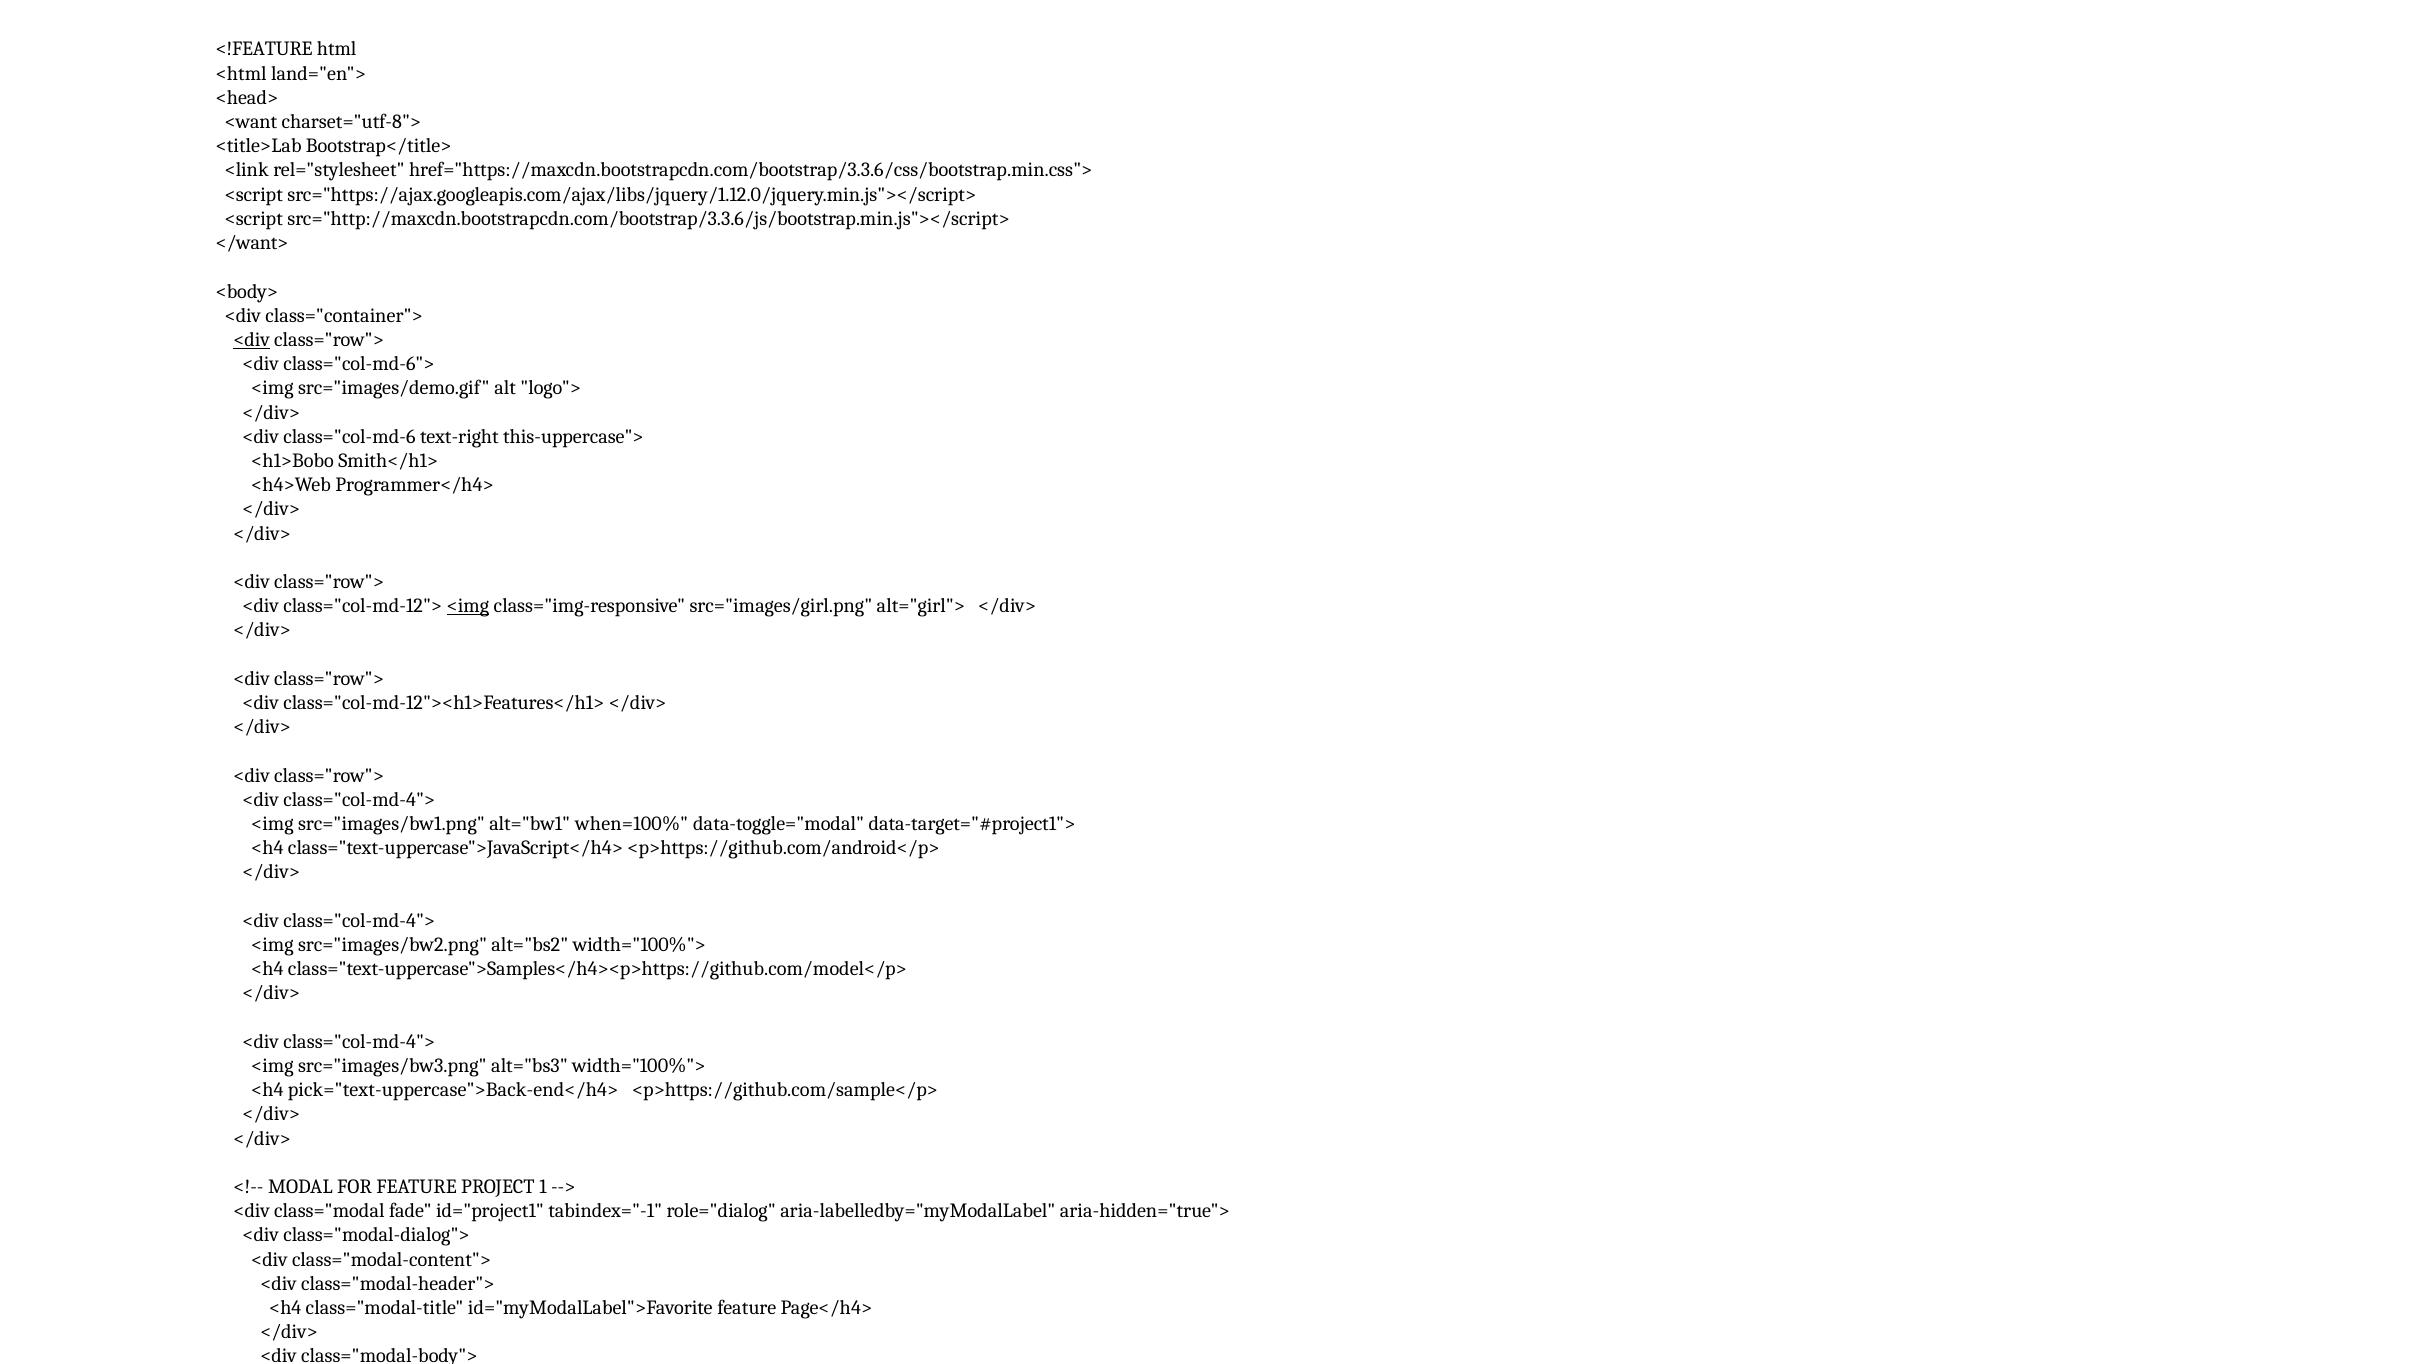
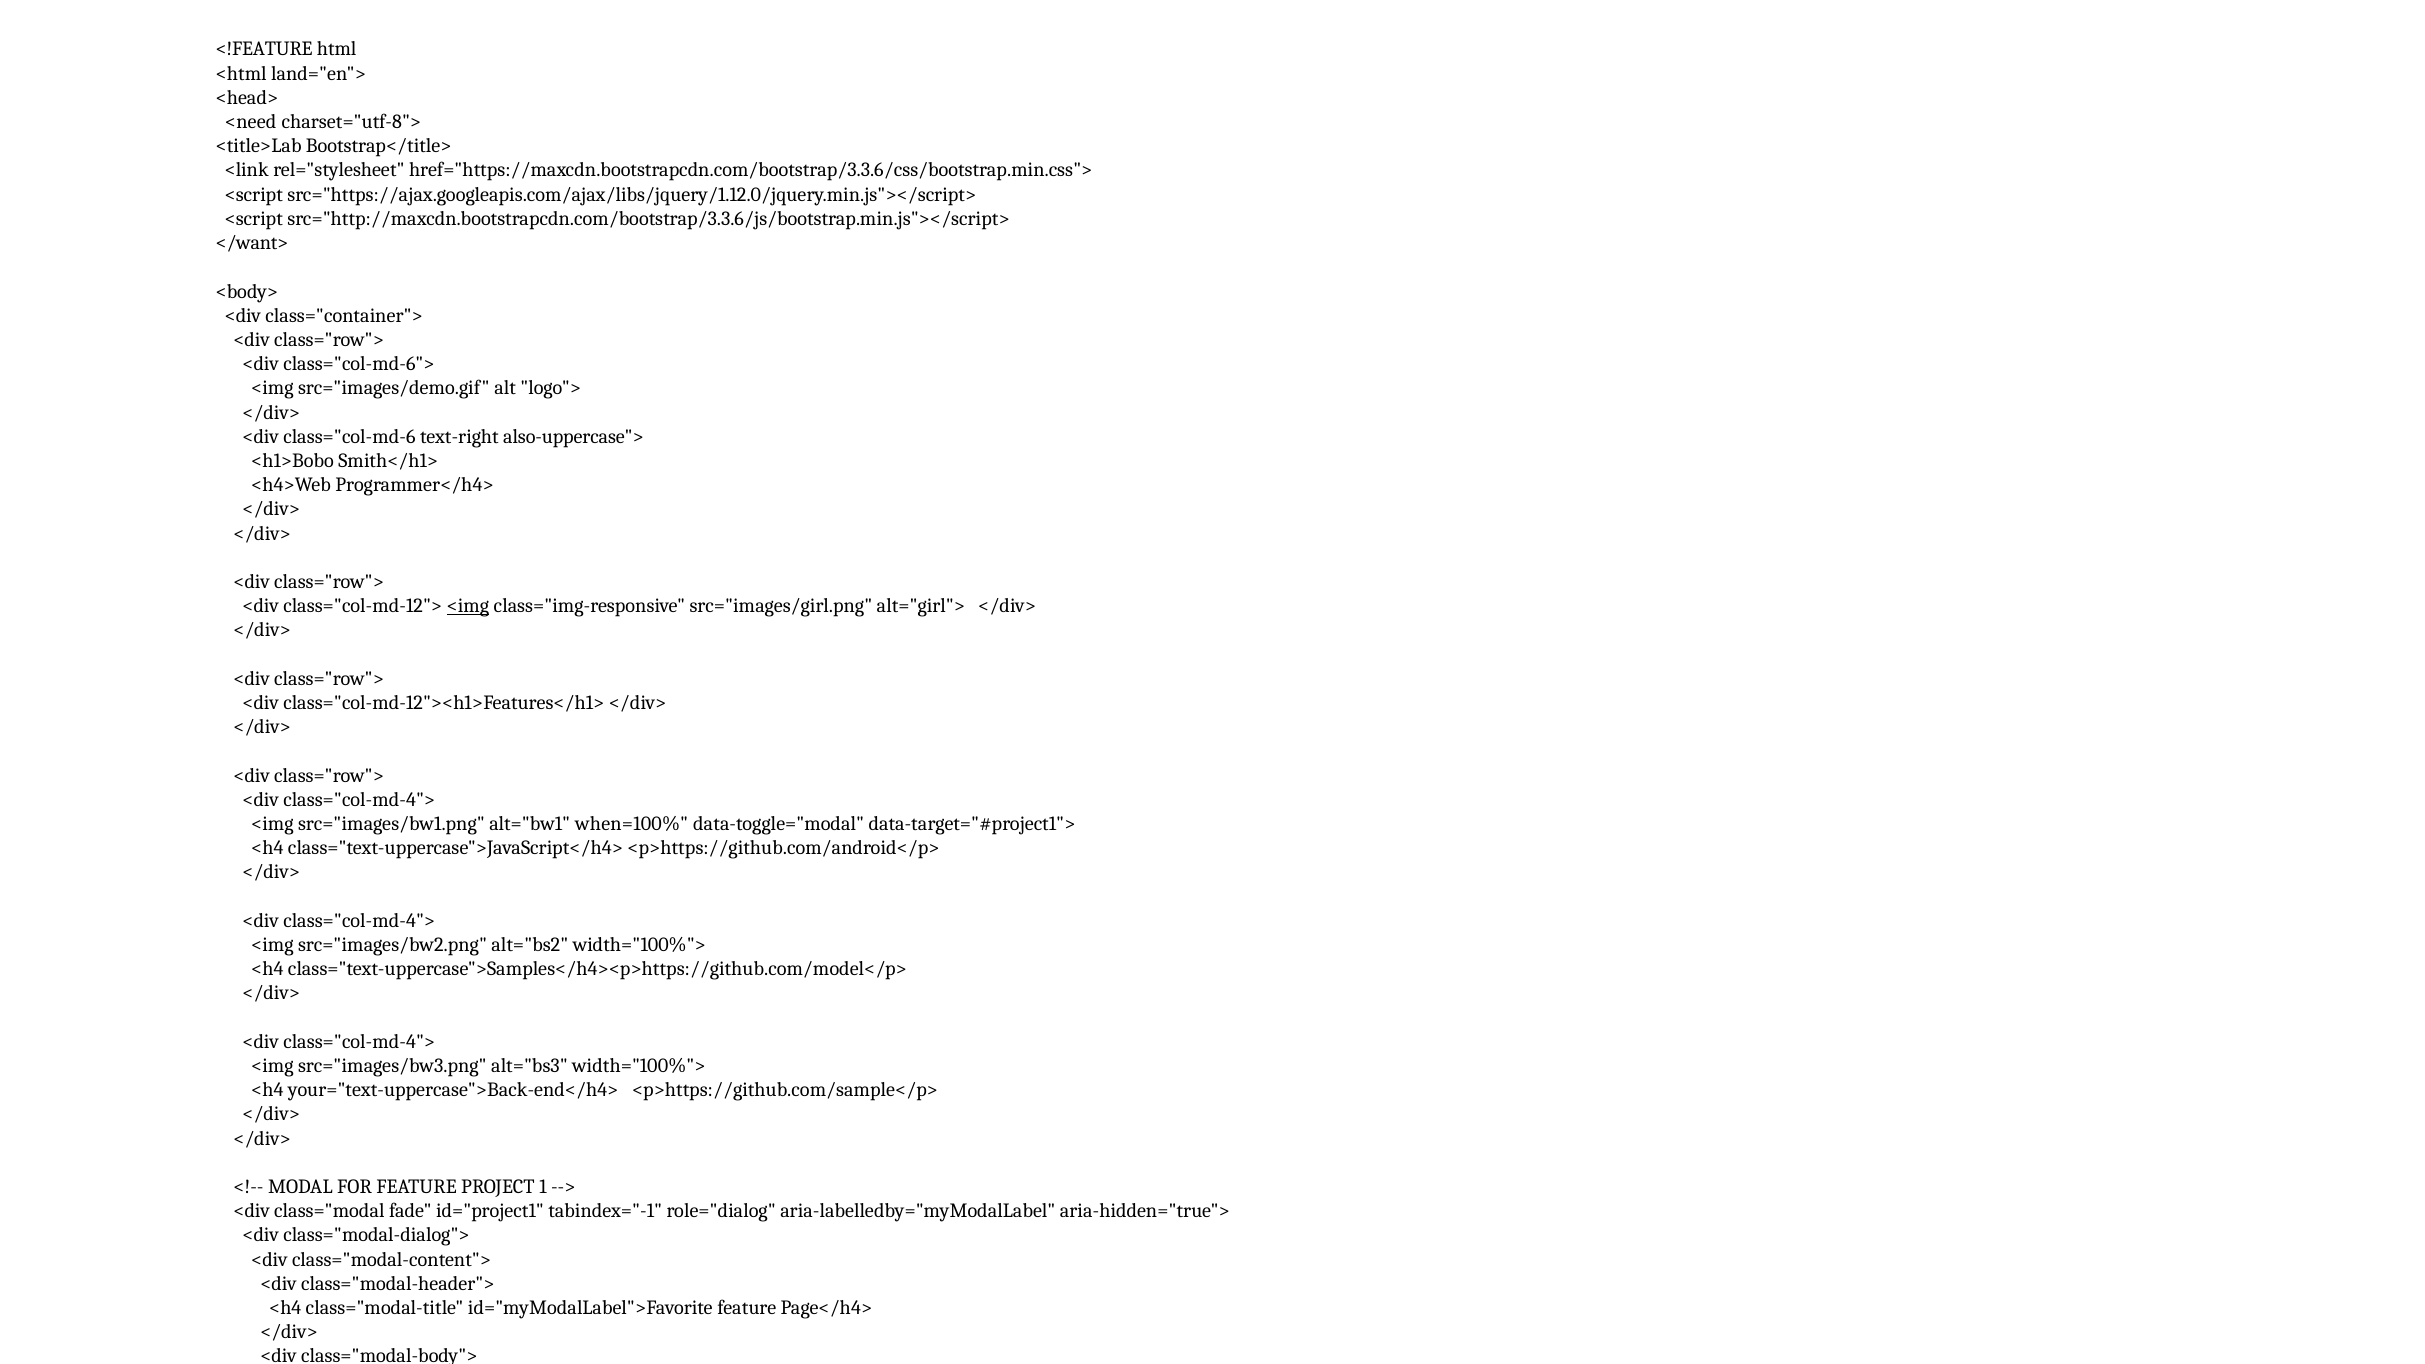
<want: <want -> <need
<div at (252, 340) underline: present -> none
this-uppercase">: this-uppercase"> -> also-uppercase">
pick="text-uppercase">Back-end</h4>: pick="text-uppercase">Back-end</h4> -> your="text-uppercase">Back-end</h4>
